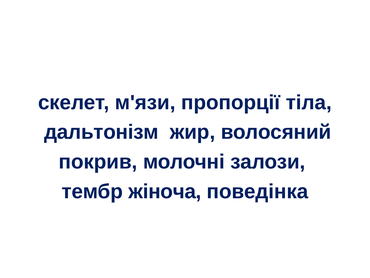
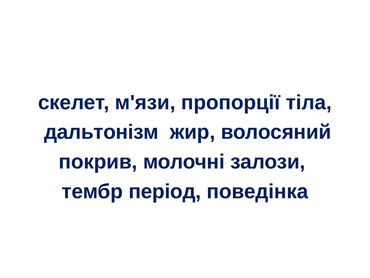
жіноча: жіноча -> період
